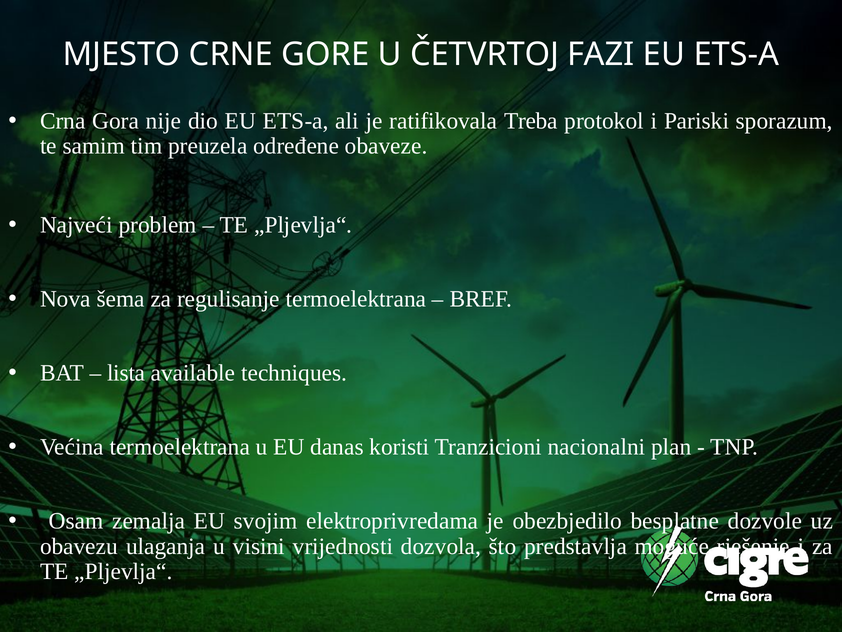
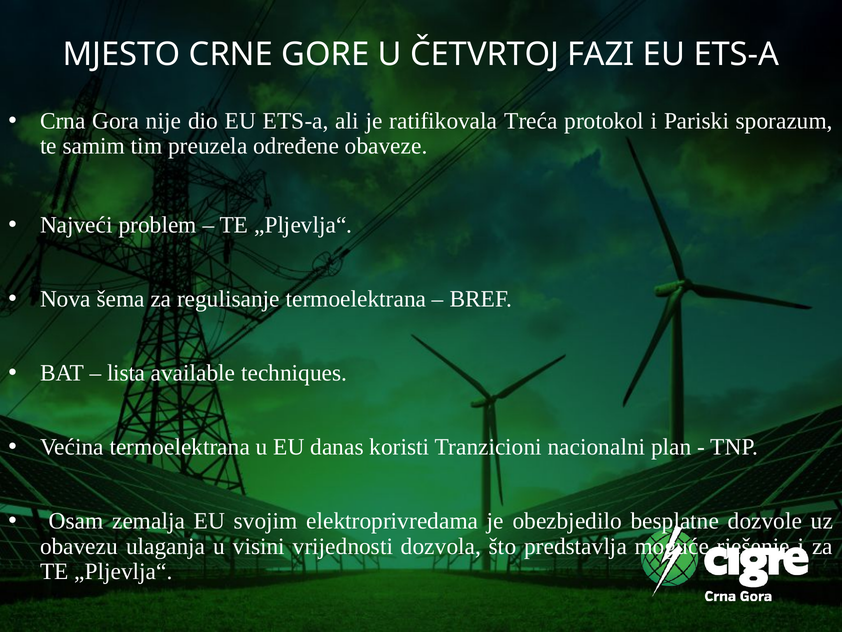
Treba: Treba -> Treća
